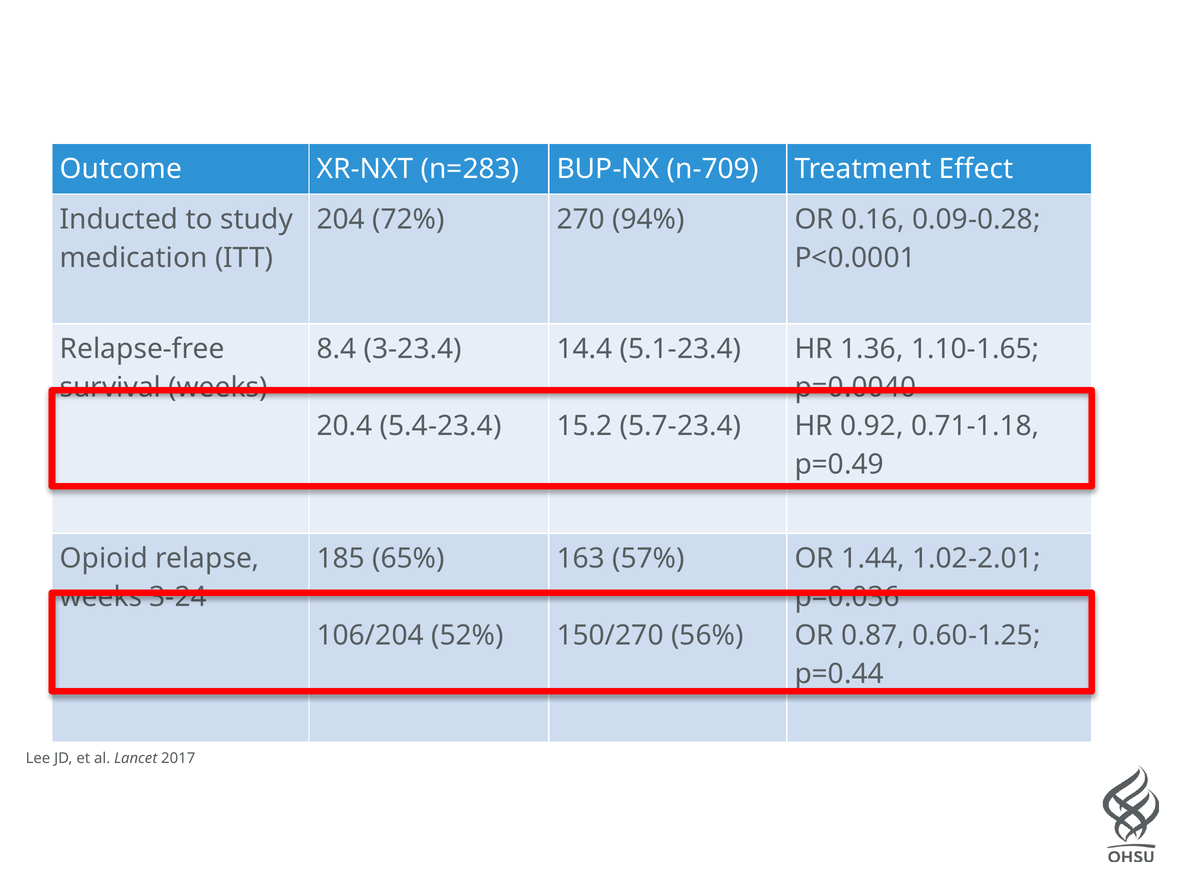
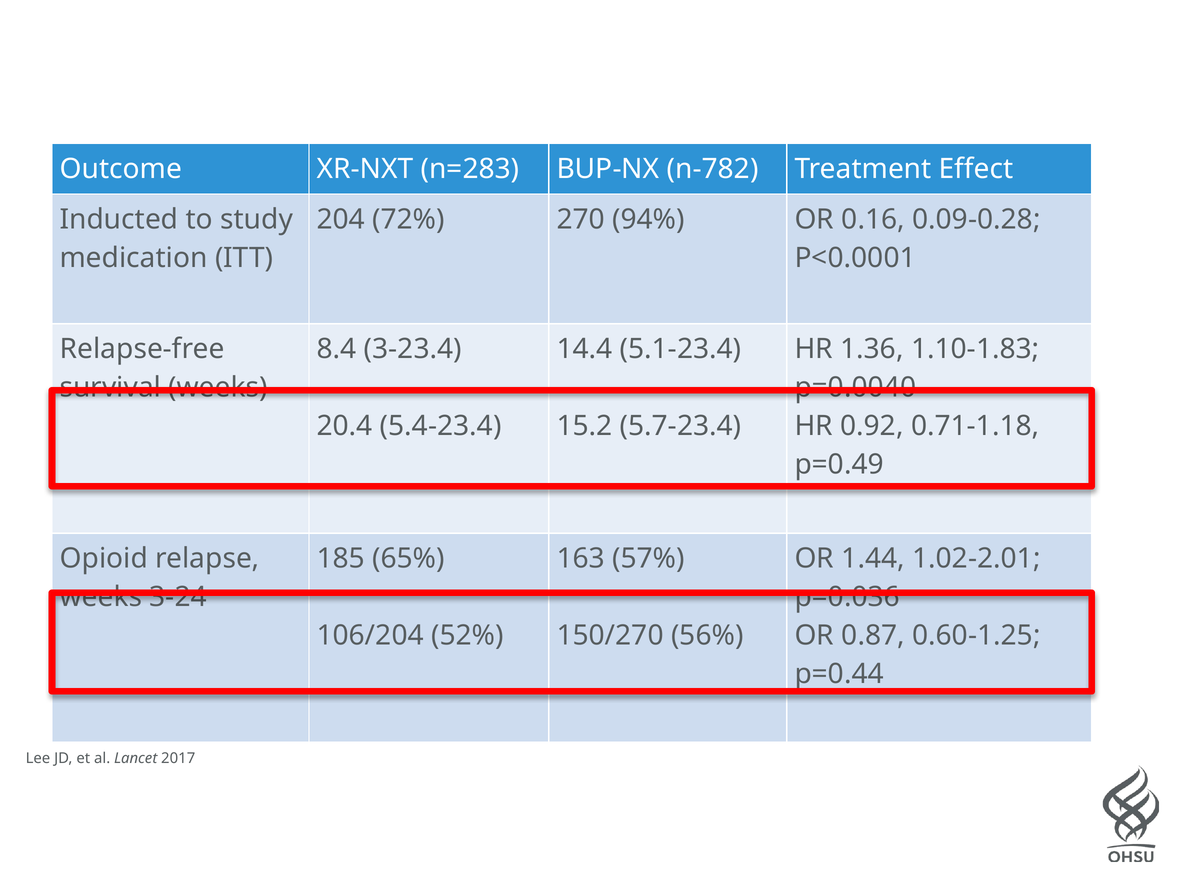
n-709: n-709 -> n-782
1.10-1.65: 1.10-1.65 -> 1.10-1.83
